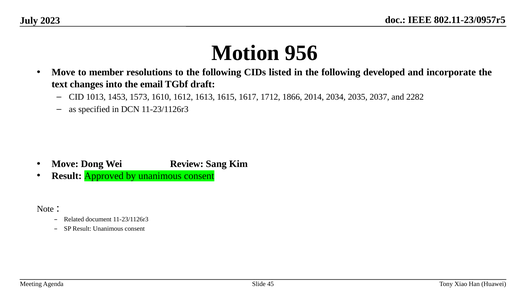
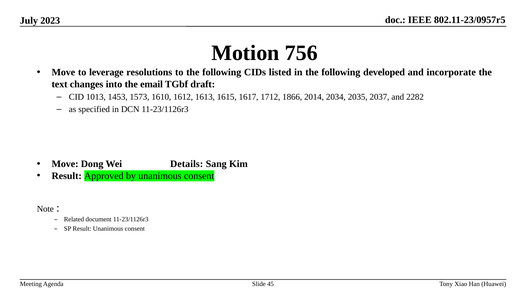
956: 956 -> 756
member: member -> leverage
Review: Review -> Details
